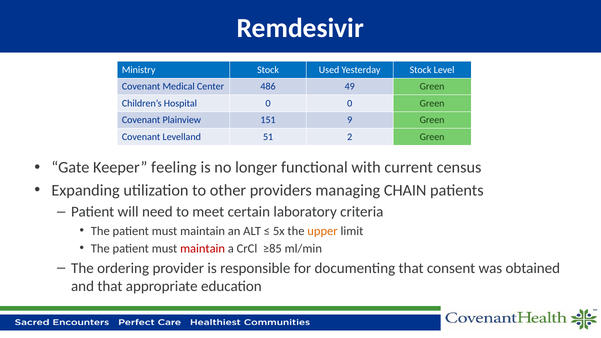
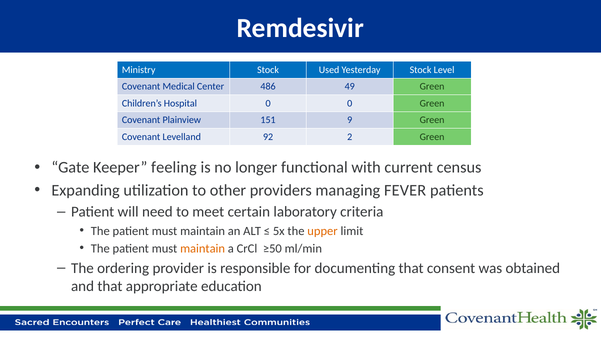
51: 51 -> 92
CHAIN: CHAIN -> FEVER
maintain at (203, 248) colour: red -> orange
≥85: ≥85 -> ≥50
